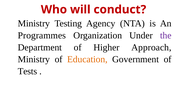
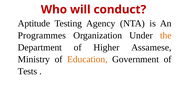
Ministry at (34, 23): Ministry -> Aptitude
the colour: purple -> orange
Approach: Approach -> Assamese
